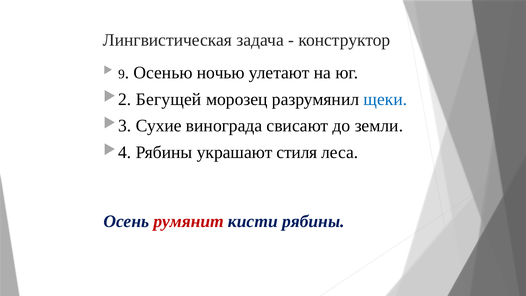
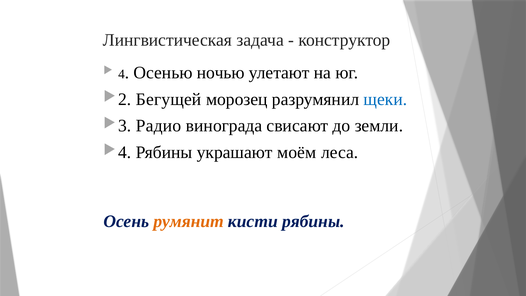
9: 9 -> 4
Сухие: Сухие -> Радио
стиля: стиля -> моём
румянит colour: red -> orange
